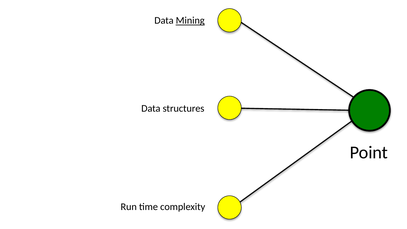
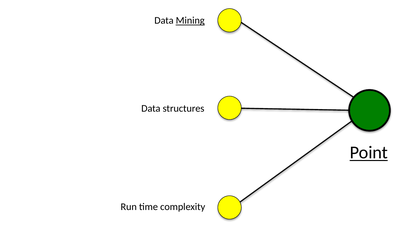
Point underline: none -> present
